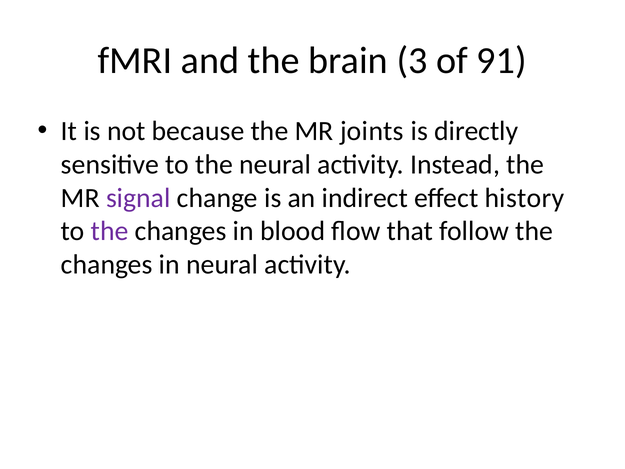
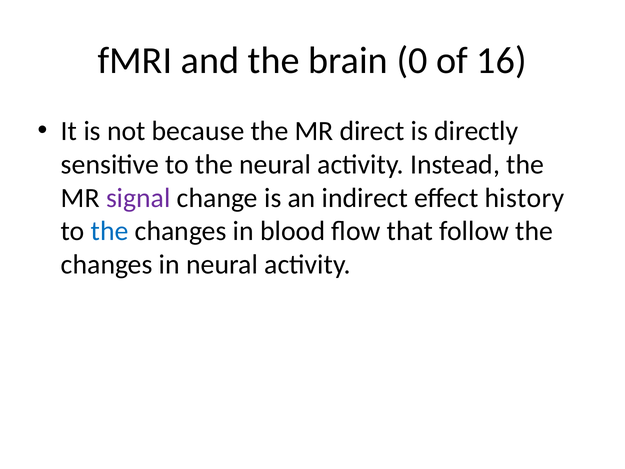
3: 3 -> 0
91: 91 -> 16
joints: joints -> direct
the at (110, 231) colour: purple -> blue
